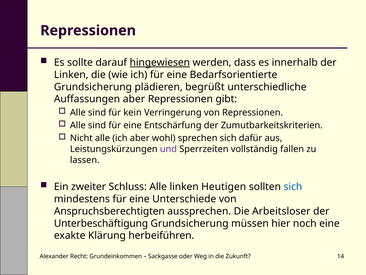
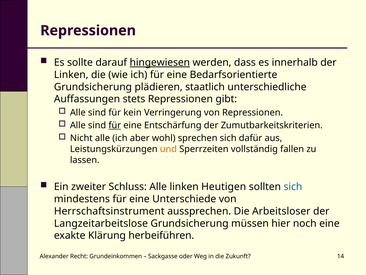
begrüßt: begrüßt -> staatlich
Auffassungen aber: aber -> stets
für at (115, 125) underline: none -> present
und colour: purple -> orange
Anspruchsberechtigten: Anspruchsberechtigten -> Herrschaftsinstrument
Unterbeschäftigung: Unterbeschäftigung -> Langzeitarbeitslose
